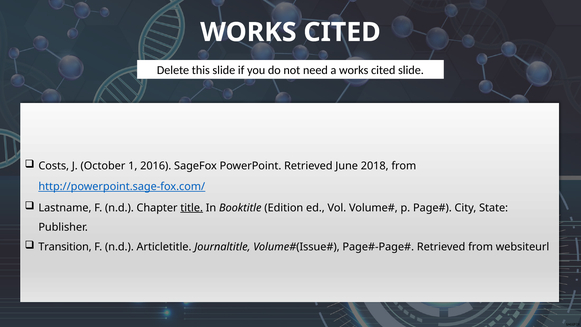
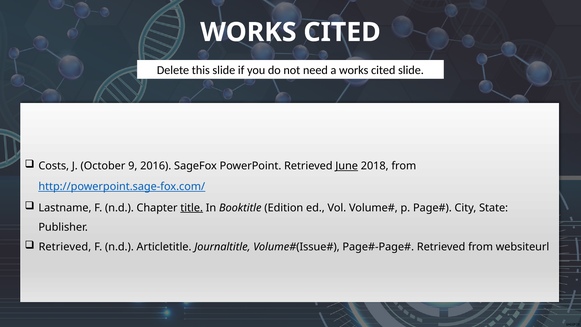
1: 1 -> 9
June underline: none -> present
Transition at (65, 247): Transition -> Retrieved
